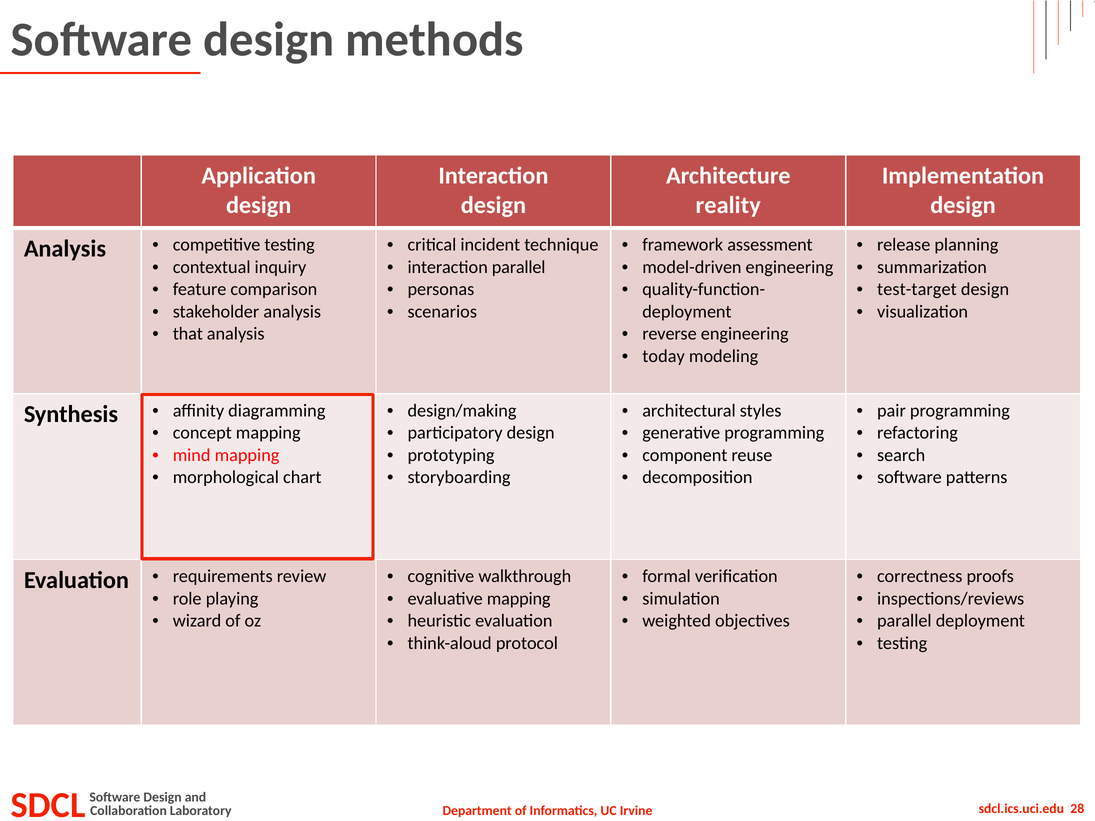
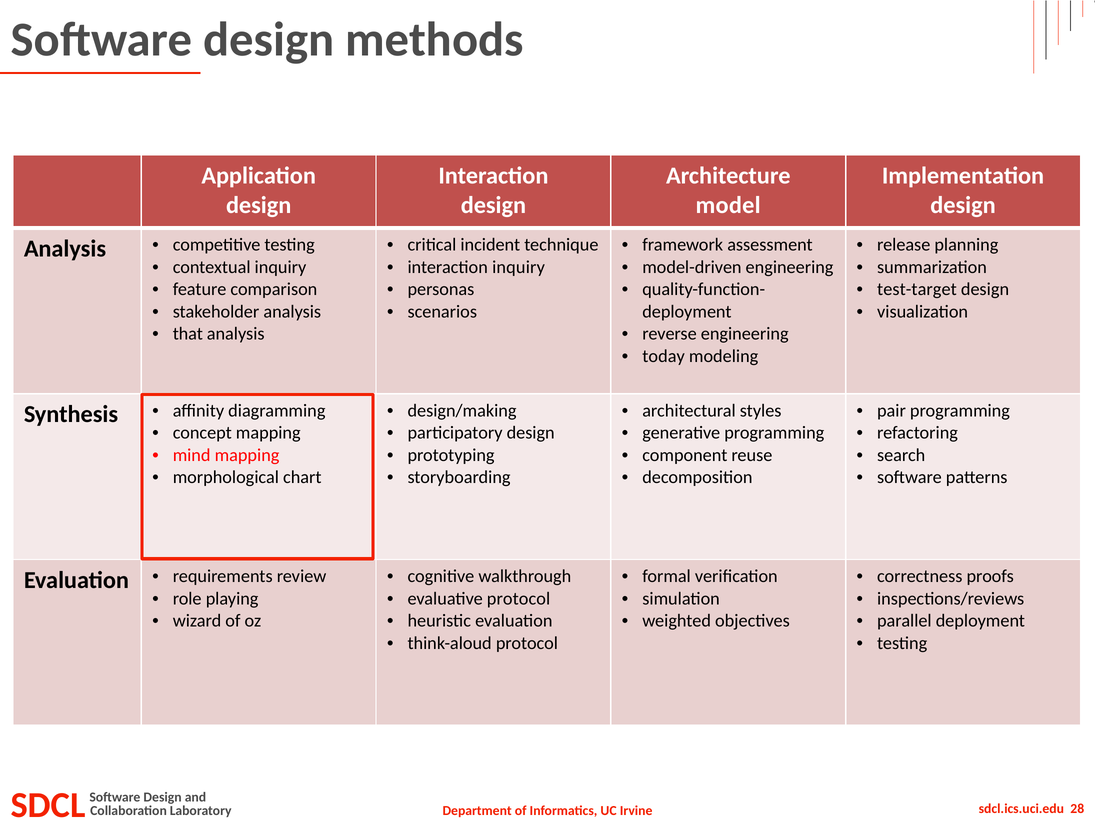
reality: reality -> model
interaction parallel: parallel -> inquiry
evaluative mapping: mapping -> protocol
